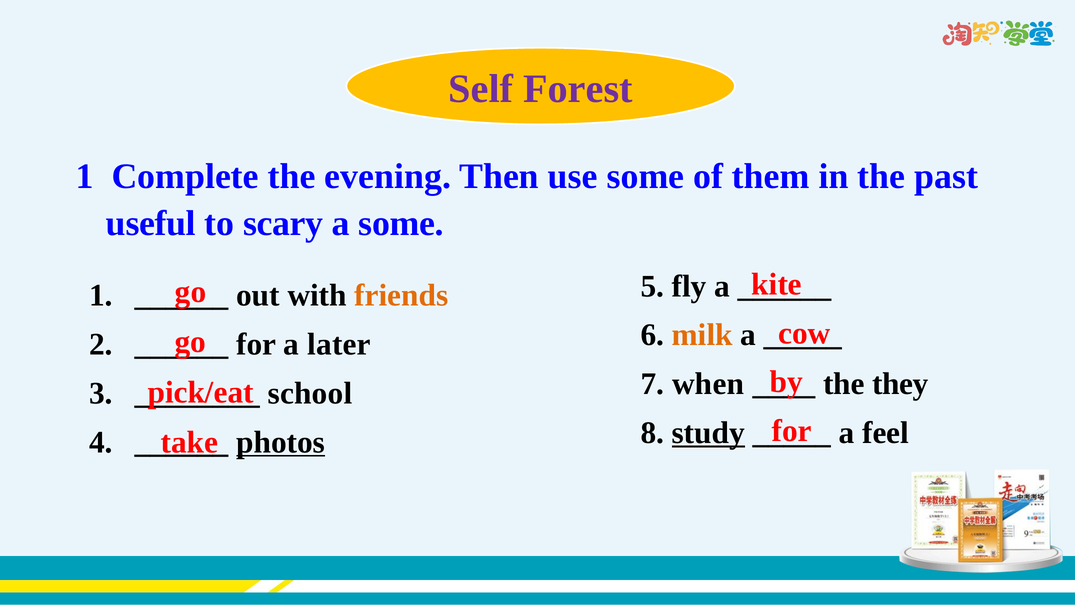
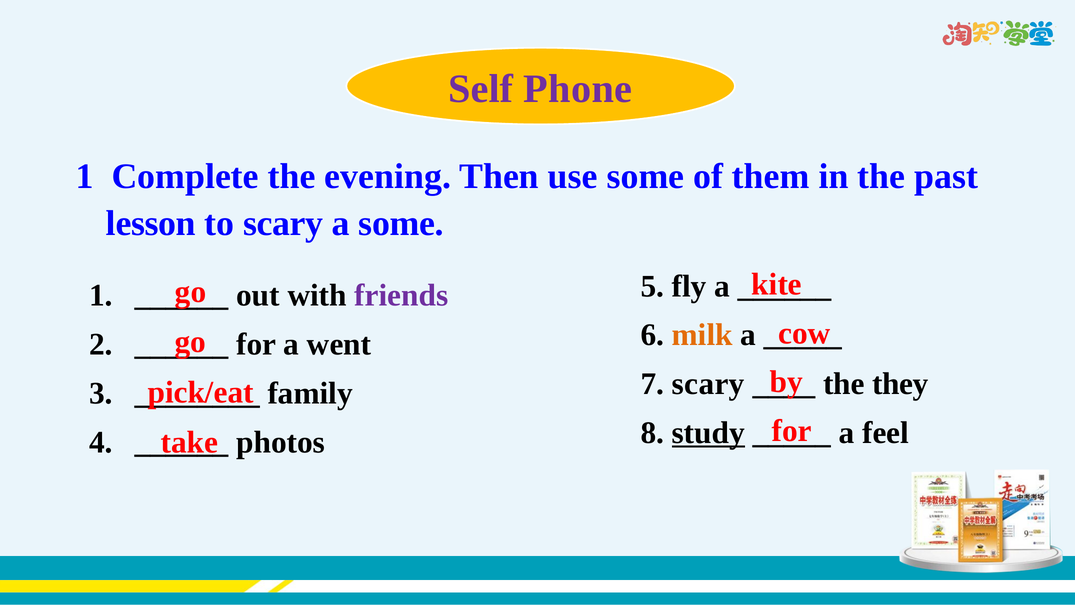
Forest: Forest -> Phone
useful: useful -> lesson
friends colour: orange -> purple
later: later -> went
7 when: when -> scary
school: school -> family
photos underline: present -> none
